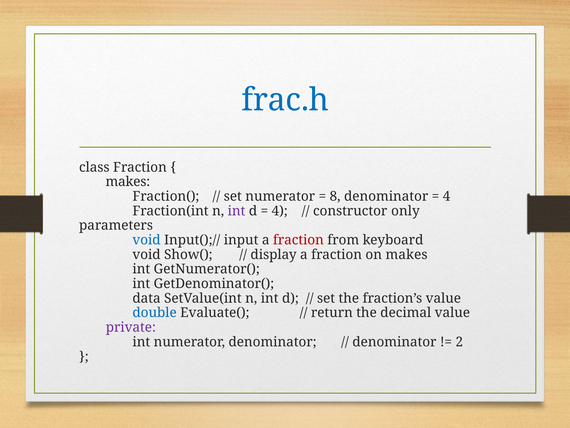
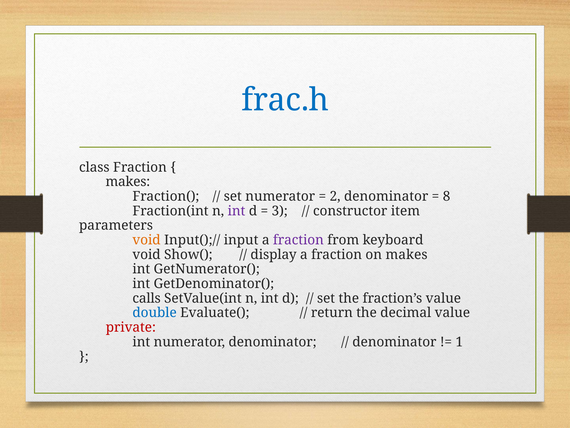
8: 8 -> 2
4 at (447, 196): 4 -> 8
4 at (280, 211): 4 -> 3
only: only -> item
void at (147, 240) colour: blue -> orange
fraction at (298, 240) colour: red -> purple
data: data -> calls
private colour: purple -> red
2: 2 -> 1
